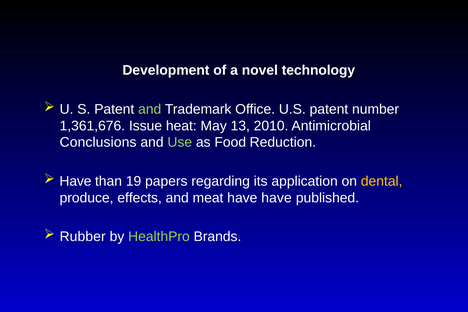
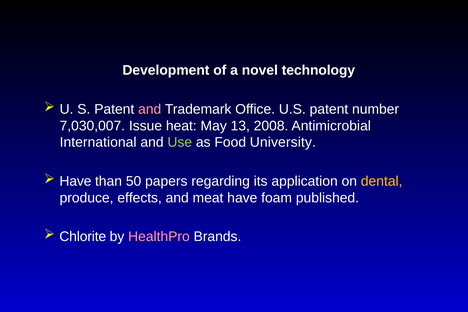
and at (150, 109) colour: light green -> pink
1,361,676: 1,361,676 -> 7,030,007
2010: 2010 -> 2008
Conclusions: Conclusions -> International
Reduction: Reduction -> University
19: 19 -> 50
have have: have -> foam
Rubber: Rubber -> Chlorite
HealthPro colour: light green -> pink
